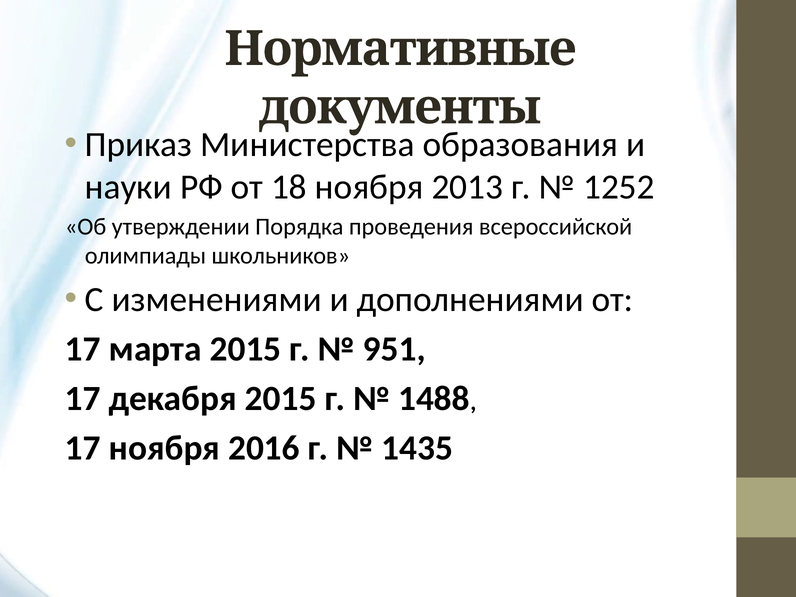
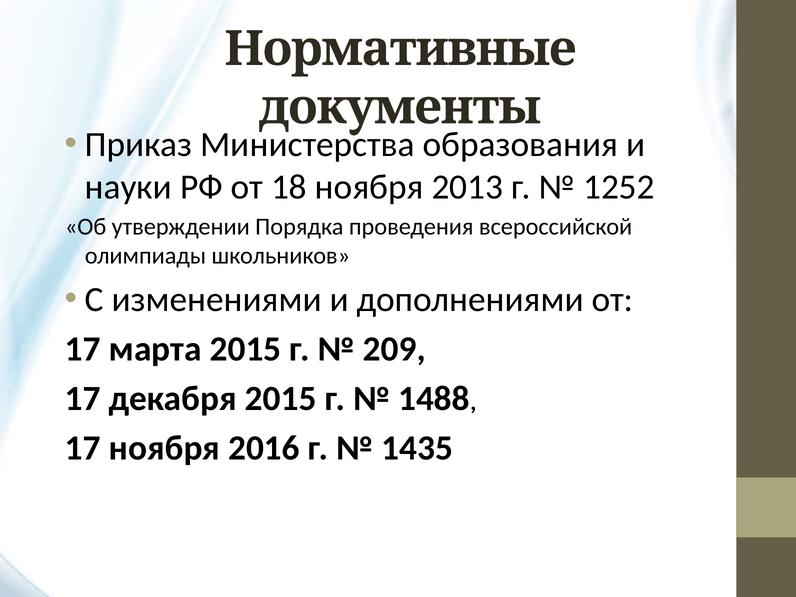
951: 951 -> 209
